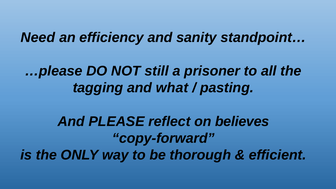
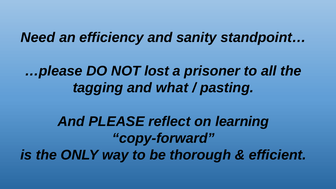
still: still -> lost
believes: believes -> learning
